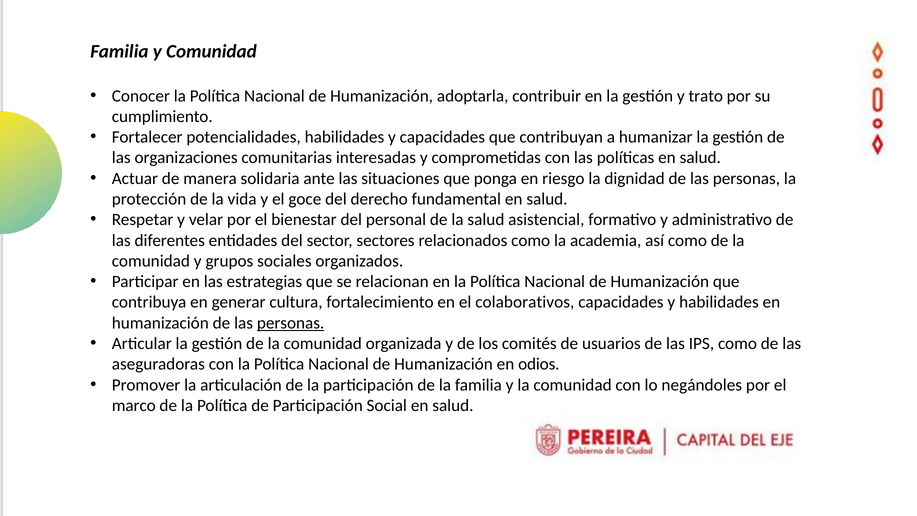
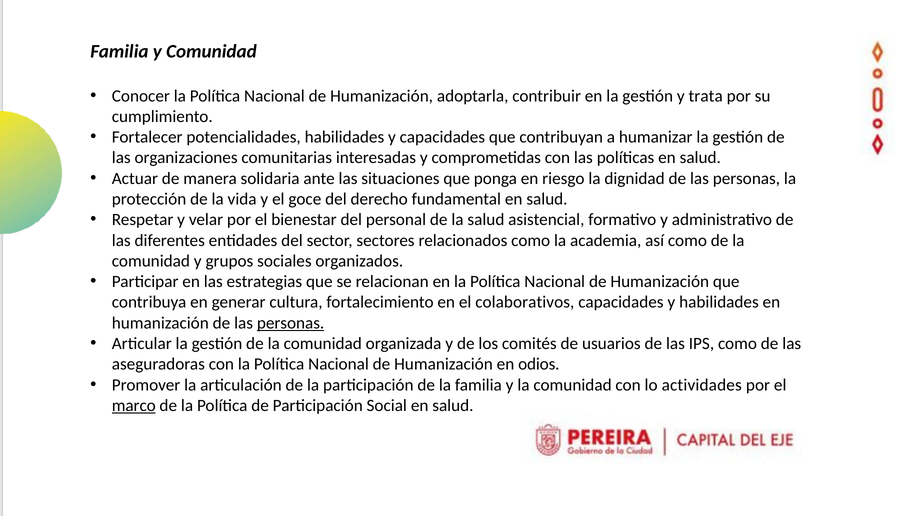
trato: trato -> trata
negándoles: negándoles -> actividades
marco underline: none -> present
